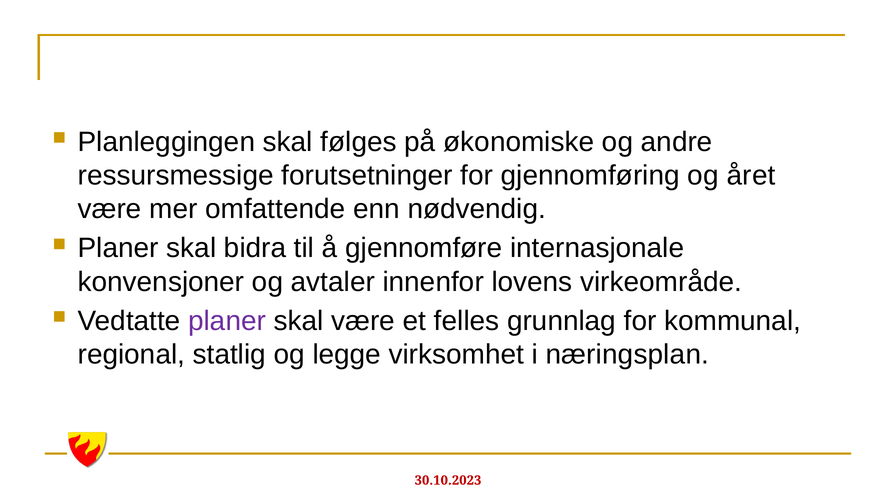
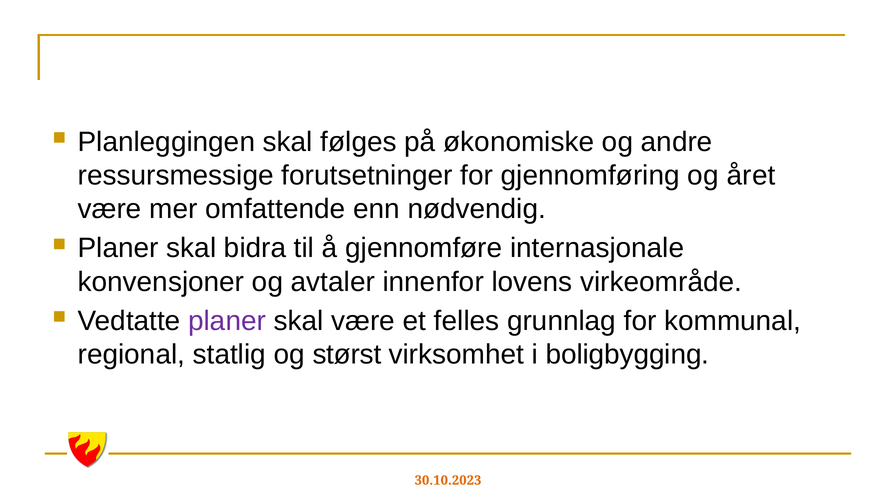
legge: legge -> størst
næringsplan: næringsplan -> boligbygging
30.10.2023 colour: red -> orange
